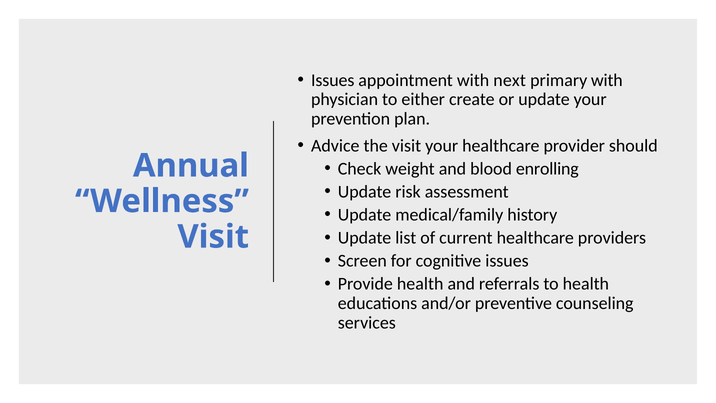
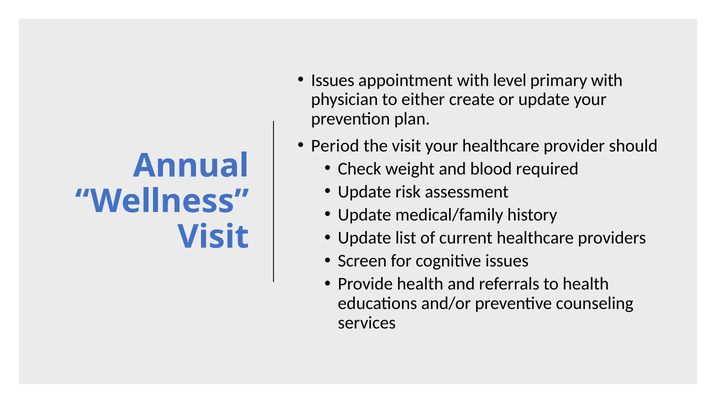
next: next -> level
Advice: Advice -> Period
enrolling: enrolling -> required
